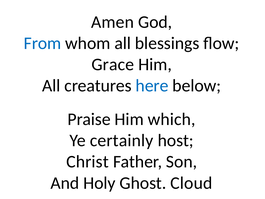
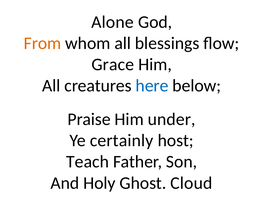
Amen: Amen -> Alone
From colour: blue -> orange
which: which -> under
Christ: Christ -> Teach
